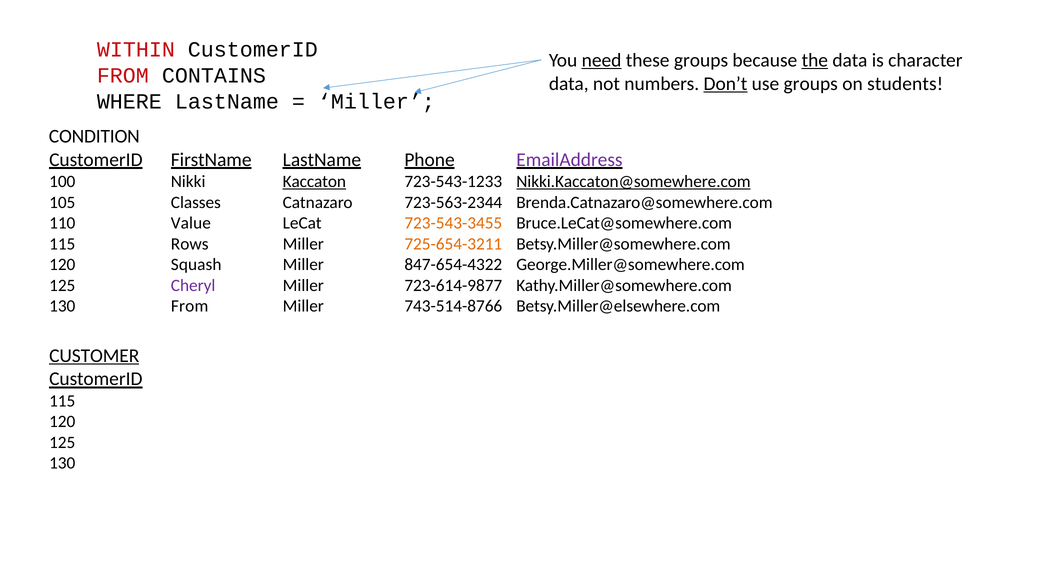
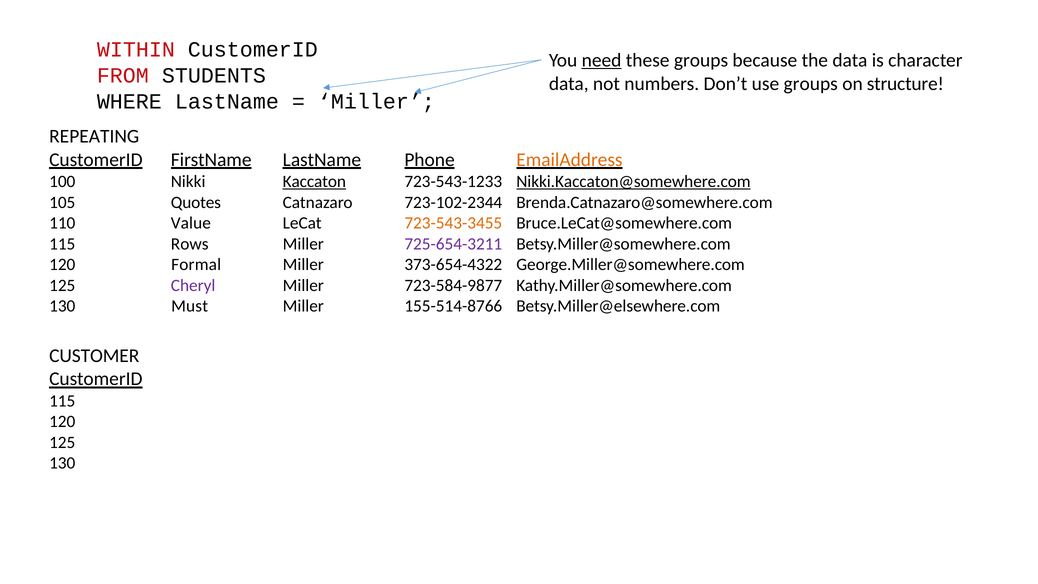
the underline: present -> none
CONTAINS: CONTAINS -> STUDENTS
Don’t underline: present -> none
students: students -> structure
CONDITION: CONDITION -> REPEATING
EmailAddress colour: purple -> orange
Classes: Classes -> Quotes
723-563-2344: 723-563-2344 -> 723-102-2344
725-654-3211 colour: orange -> purple
Squash: Squash -> Formal
847-654-4322: 847-654-4322 -> 373-654-4322
723-614-9877: 723-614-9877 -> 723-584-9877
130 From: From -> Must
743-514-8766: 743-514-8766 -> 155-514-8766
CUSTOMER underline: present -> none
